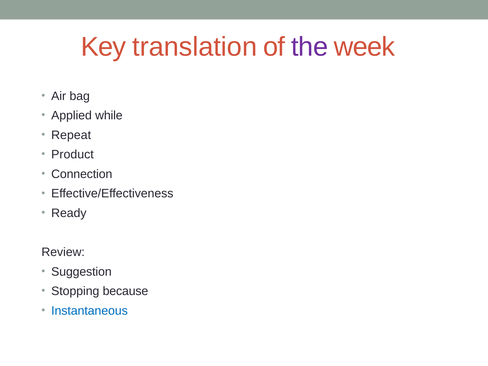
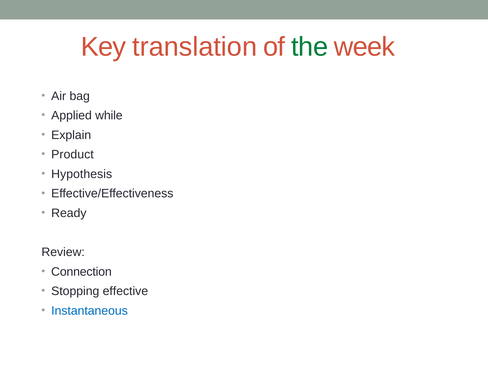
the colour: purple -> green
Repeat: Repeat -> Explain
Connection: Connection -> Hypothesis
Suggestion: Suggestion -> Connection
because: because -> effective
